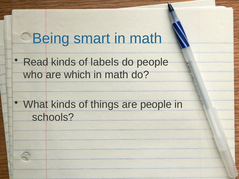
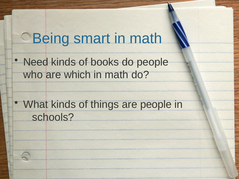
Read: Read -> Need
labels: labels -> books
